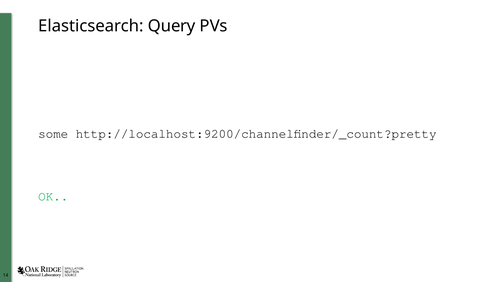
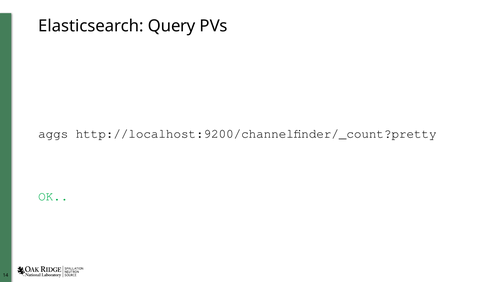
some: some -> aggs
